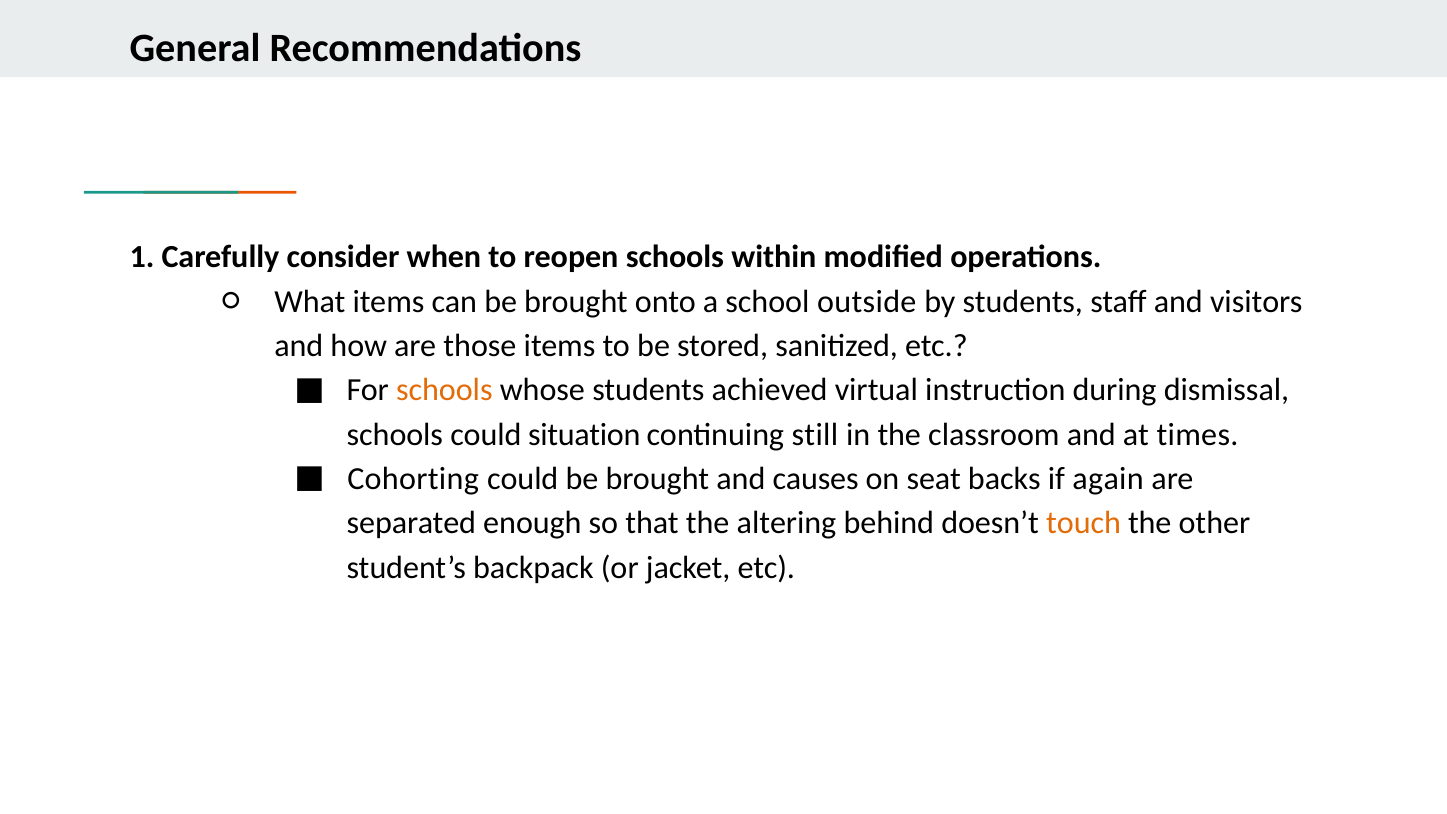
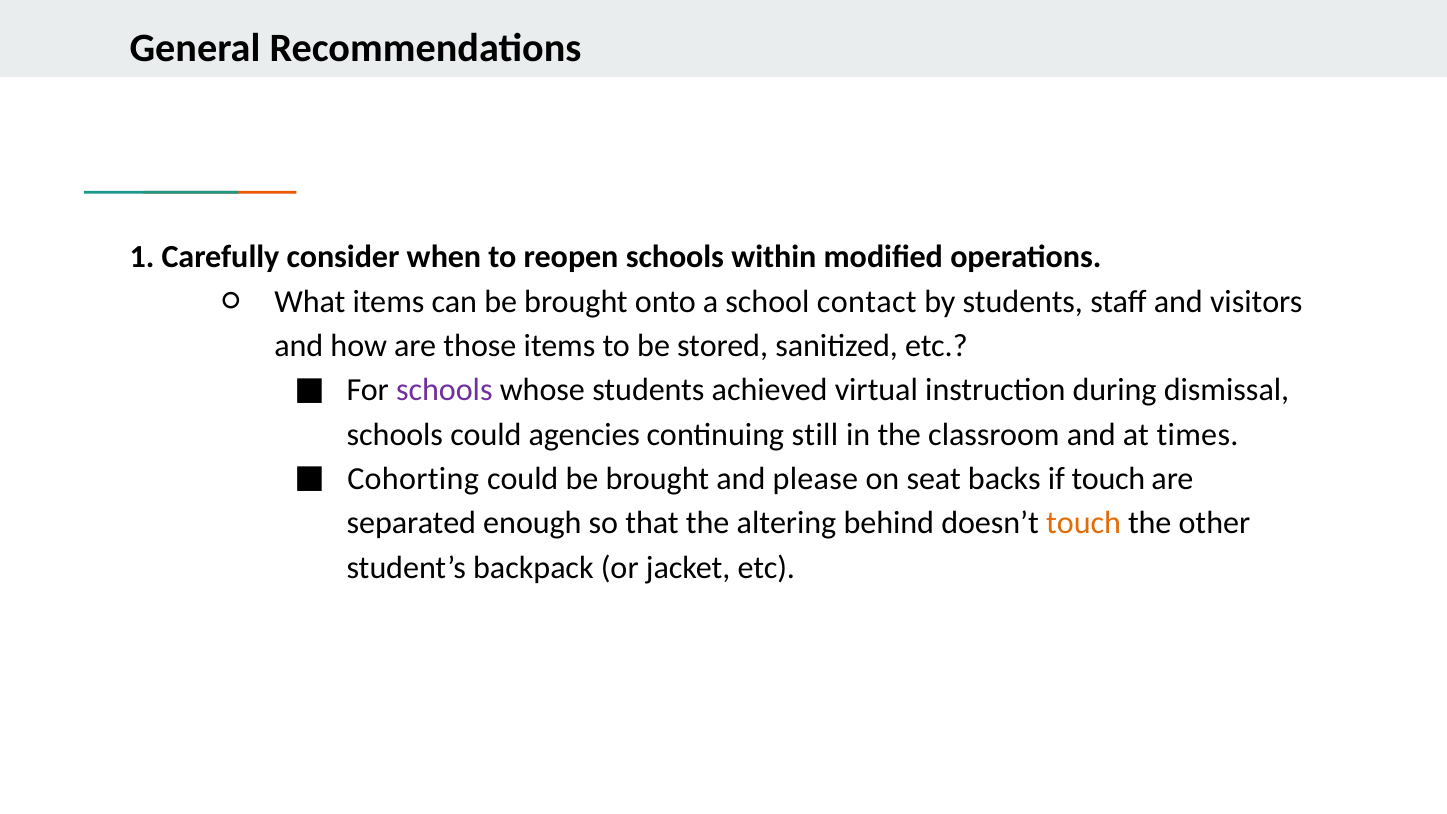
outside: outside -> contact
schools at (444, 390) colour: orange -> purple
situation: situation -> agencies
causes: causes -> please
if again: again -> touch
